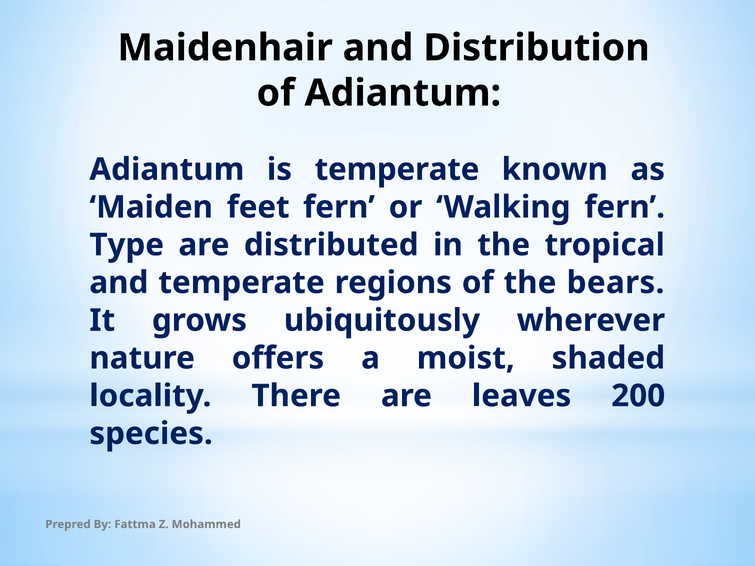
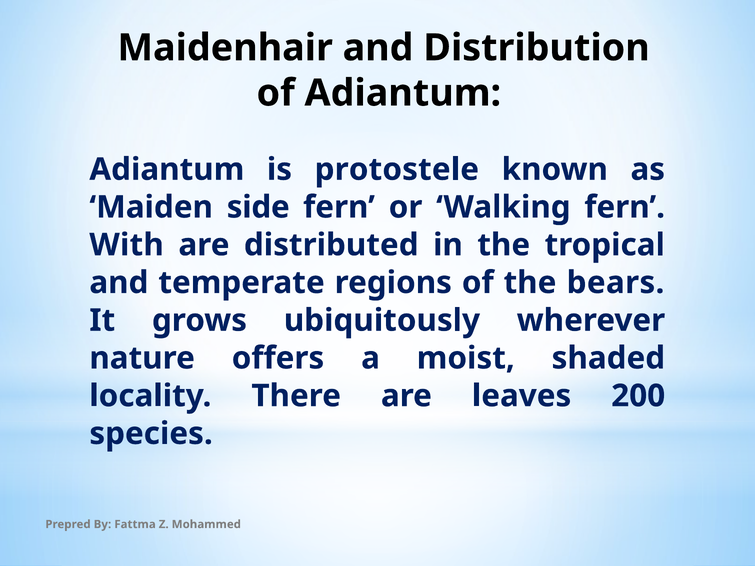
is temperate: temperate -> protostele
feet: feet -> side
Type: Type -> With
